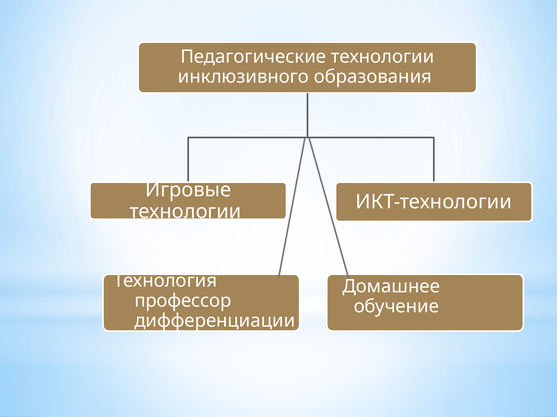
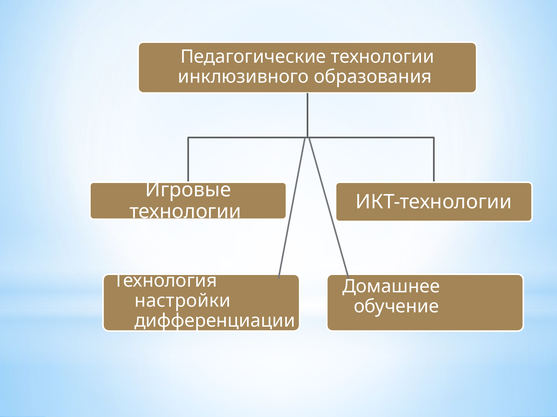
профессор: профессор -> настройки
